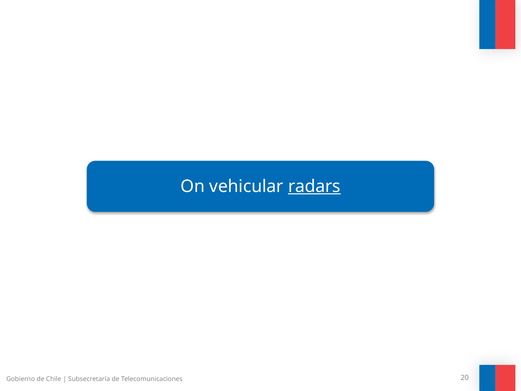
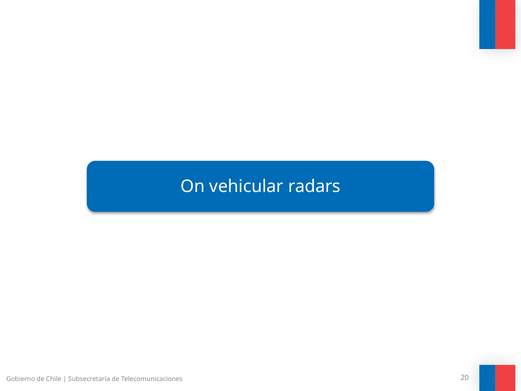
radars underline: present -> none
